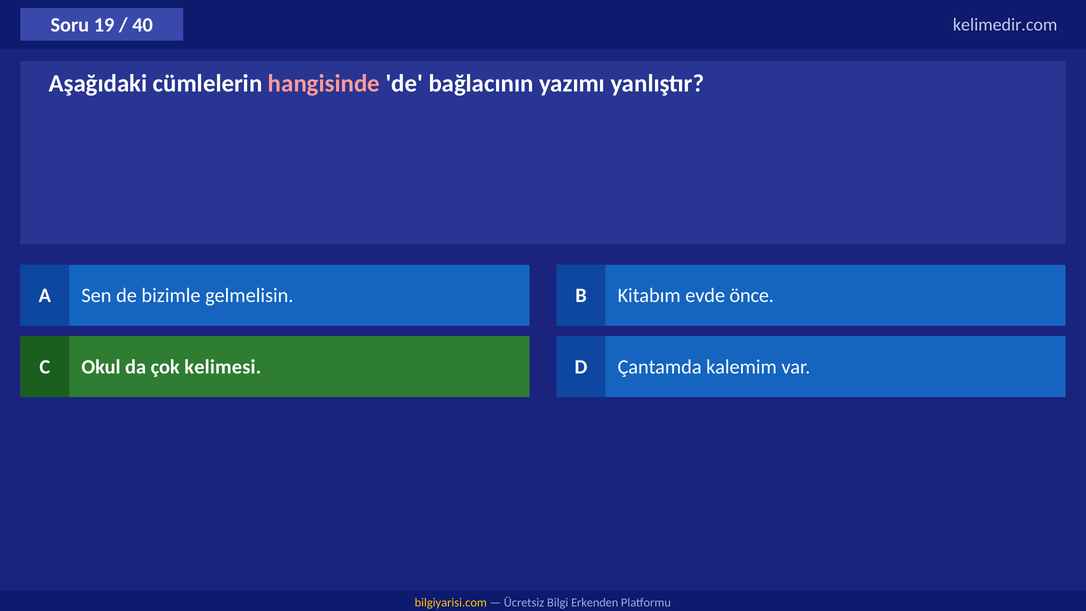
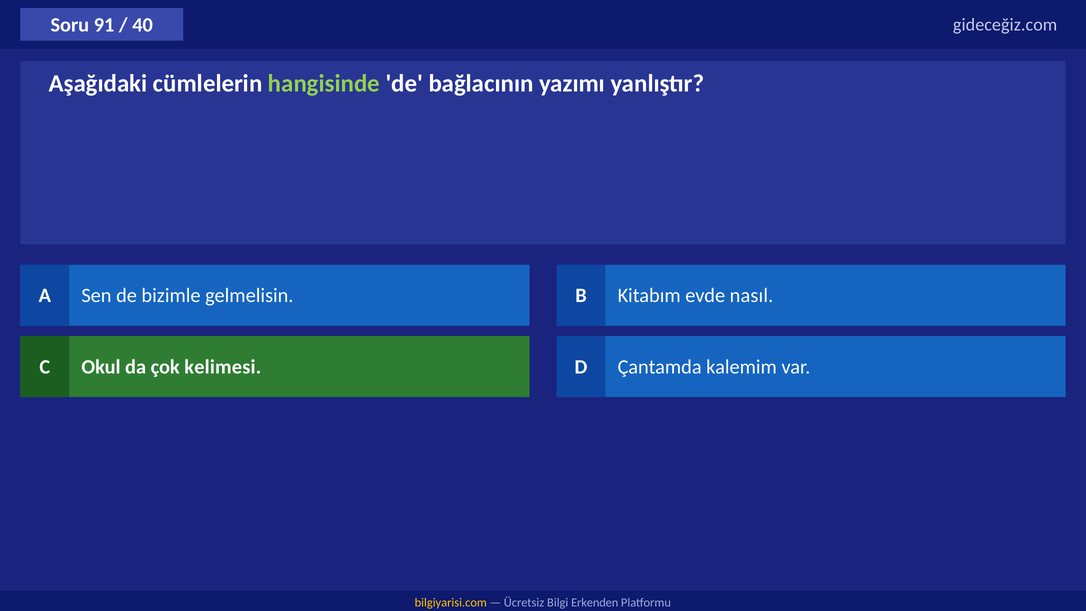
19: 19 -> 91
kelimedir.com: kelimedir.com -> gideceğiz.com
hangisinde colour: pink -> light green
önce: önce -> nasıl
